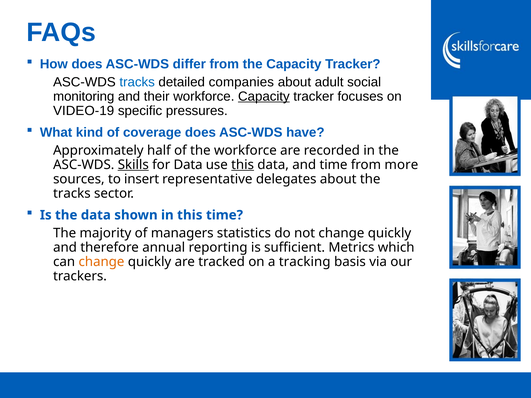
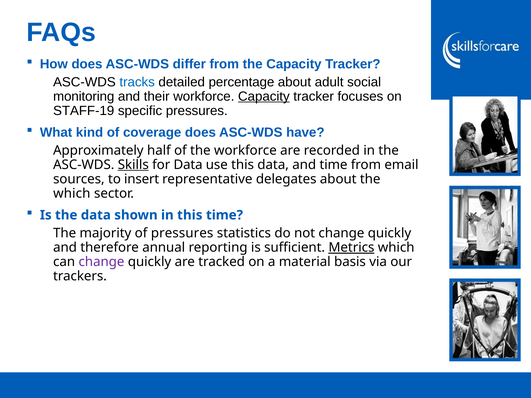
companies: companies -> percentage
VIDEO-19: VIDEO-19 -> STAFF-19
this at (243, 165) underline: present -> none
more: more -> email
tracks at (72, 193): tracks -> which
of managers: managers -> pressures
Metrics underline: none -> present
change at (101, 262) colour: orange -> purple
tracking: tracking -> material
